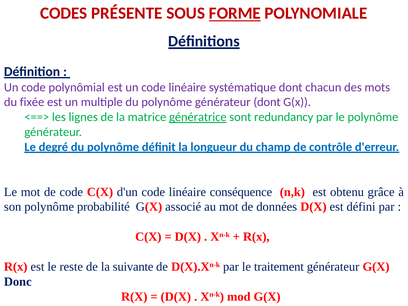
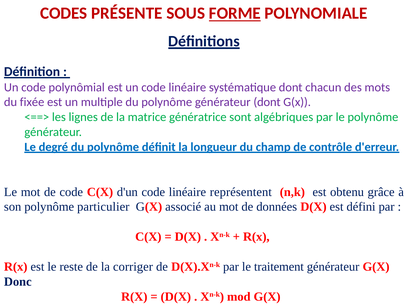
génératrice underline: present -> none
redundancy: redundancy -> algébriques
conséquence: conséquence -> représentent
probabilité: probabilité -> particulier
suivante: suivante -> corriger
